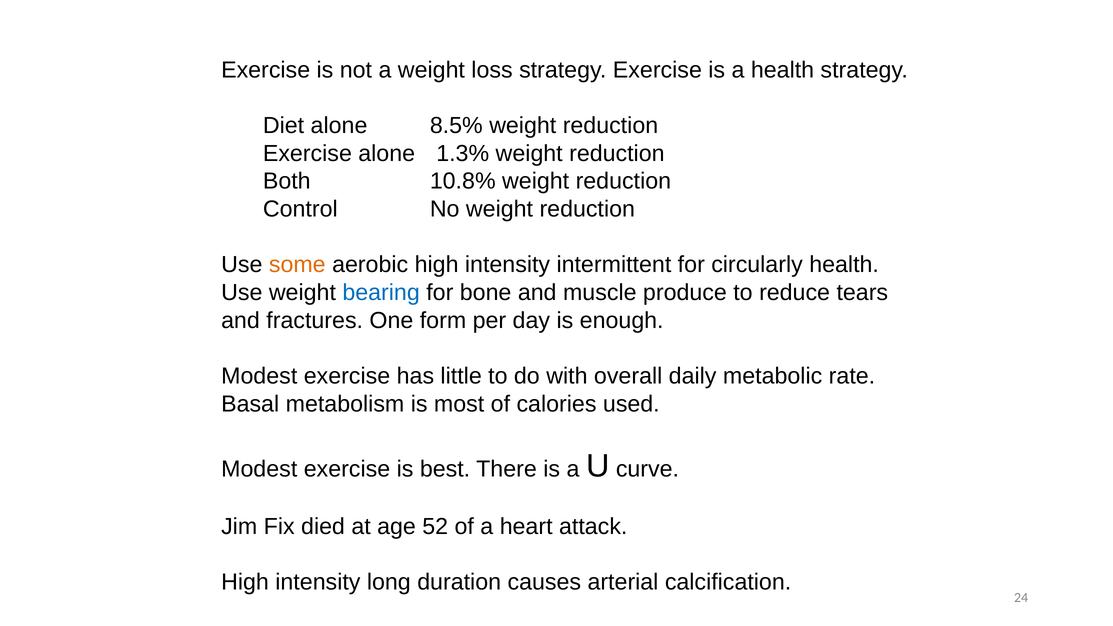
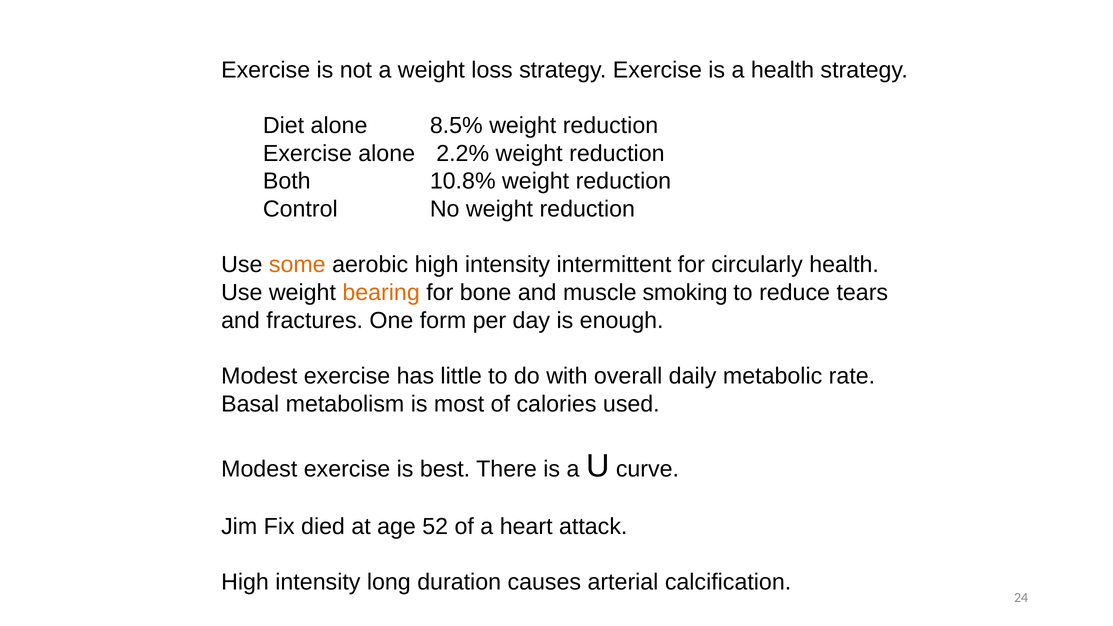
1.3%: 1.3% -> 2.2%
bearing colour: blue -> orange
produce: produce -> smoking
